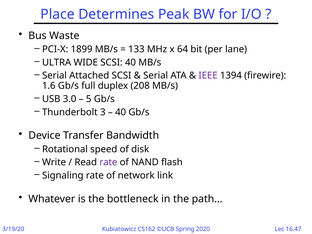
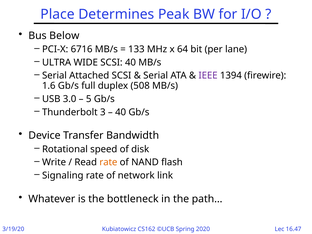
Waste: Waste -> Below
1899: 1899 -> 6716
208: 208 -> 508
rate at (108, 162) colour: purple -> orange
